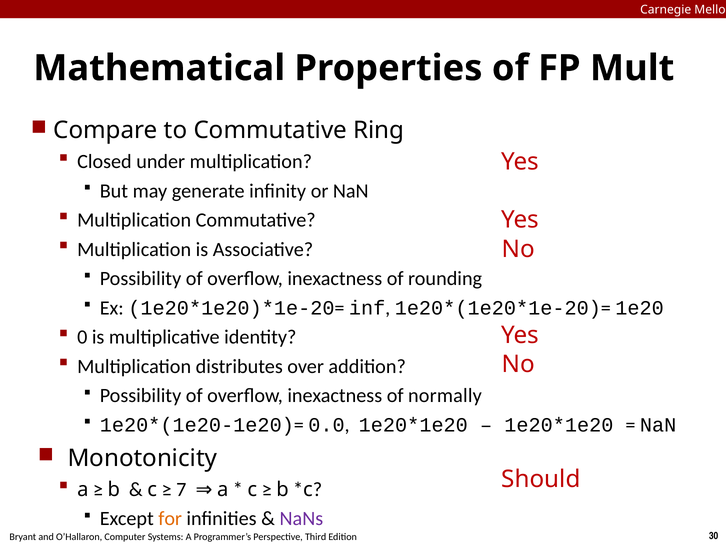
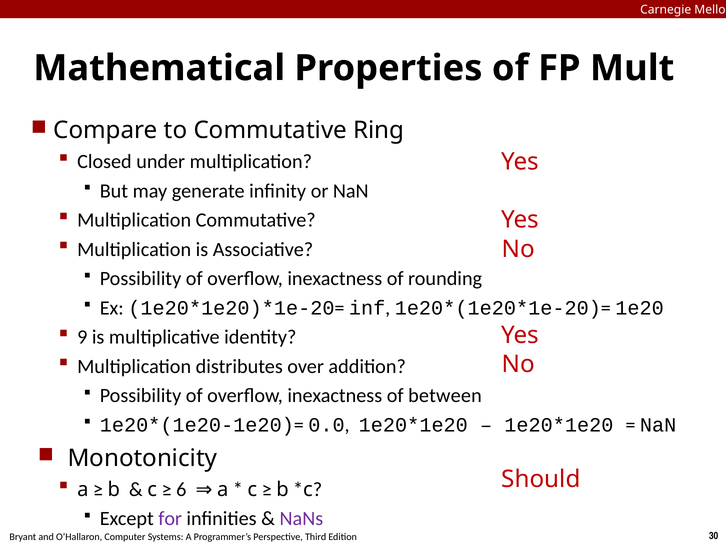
0: 0 -> 9
normally: normally -> between
7: 7 -> 6
for colour: orange -> purple
